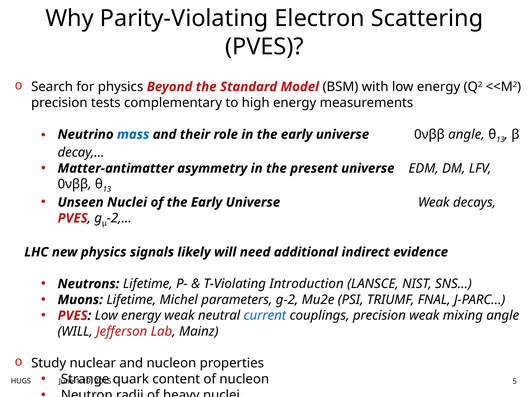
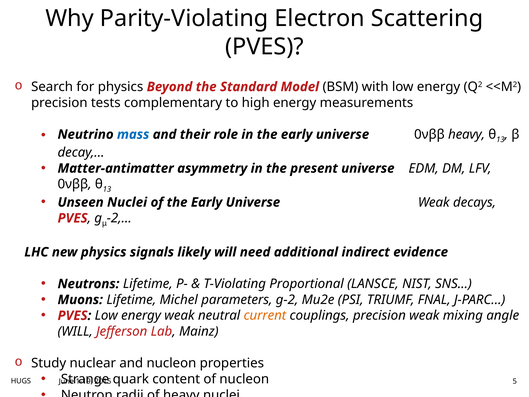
0νββ angle: angle -> heavy
Introduction: Introduction -> Proportional
current colour: blue -> orange
